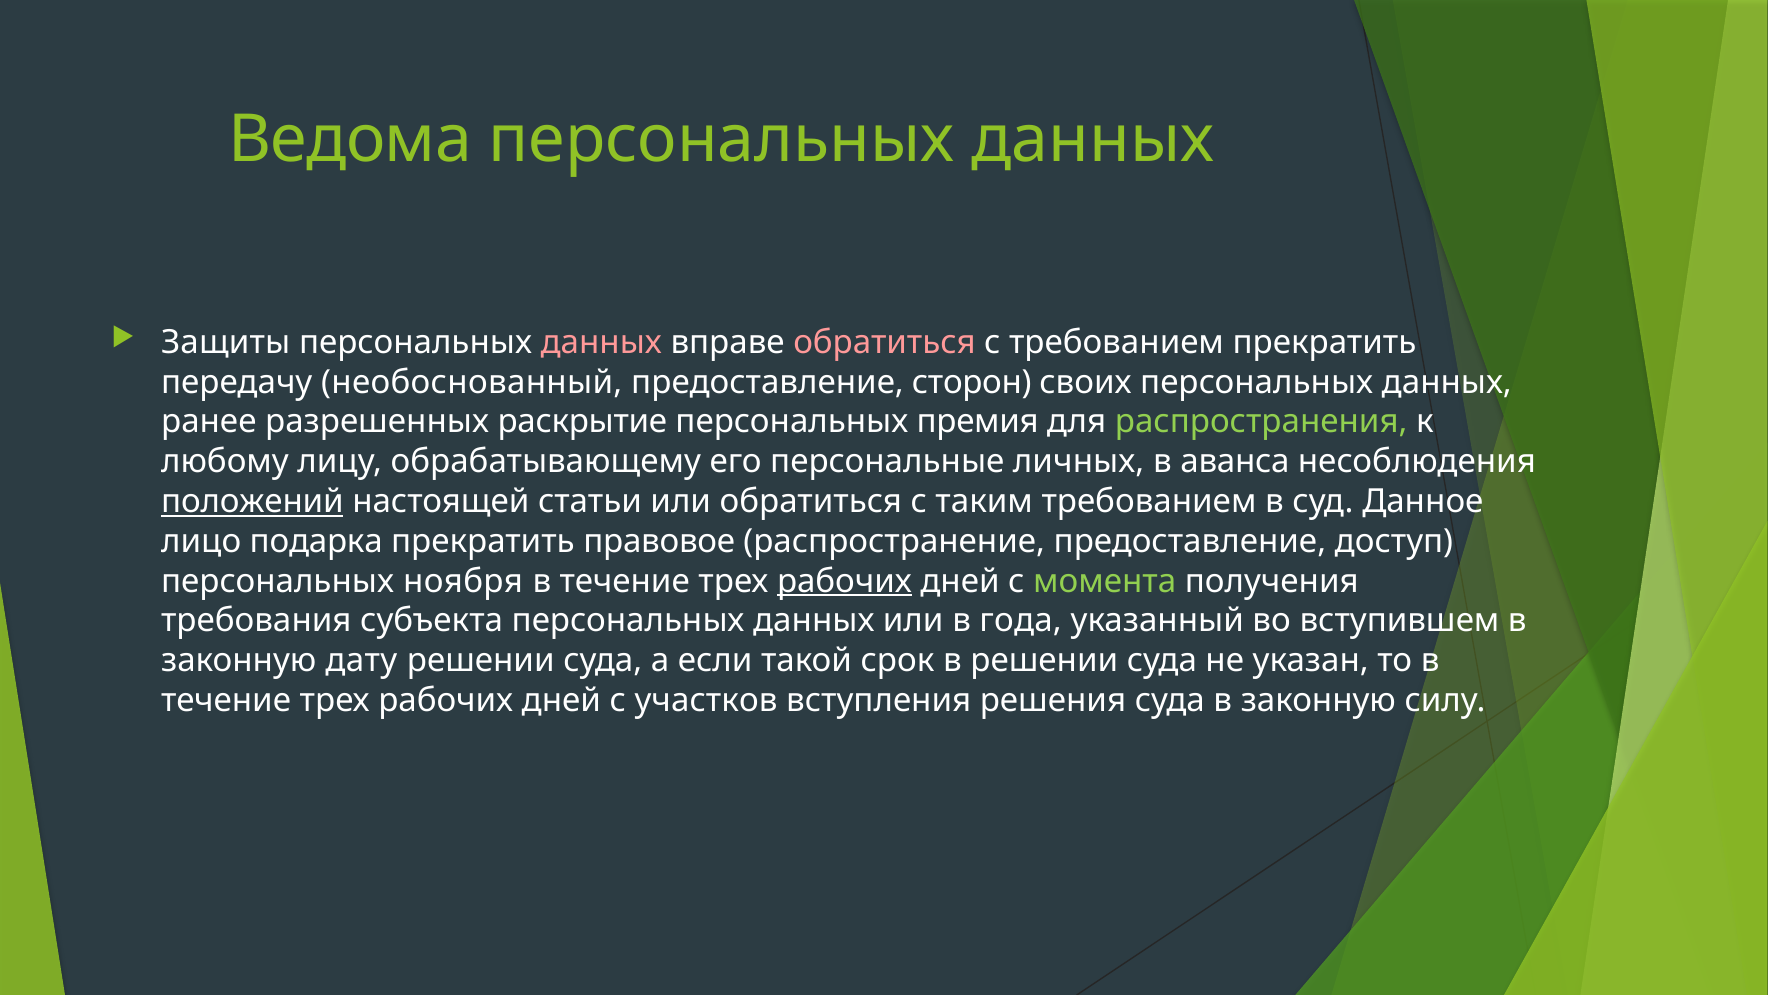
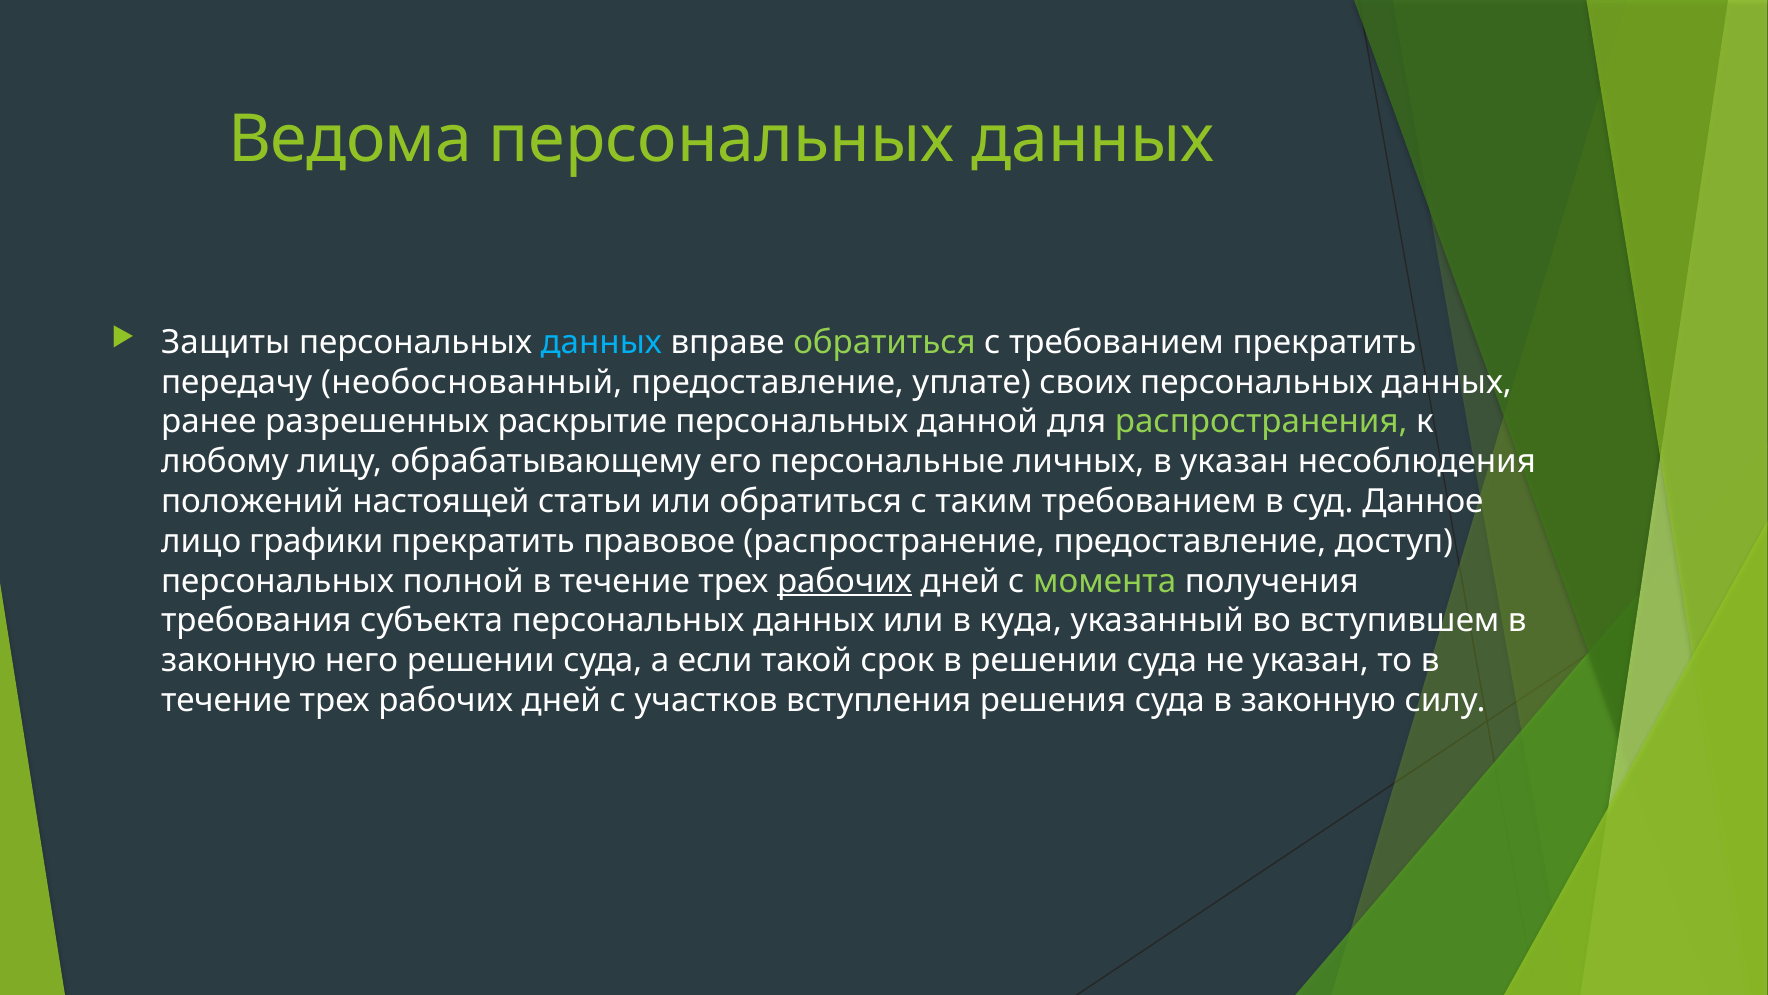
данных at (601, 342) colour: pink -> light blue
обратиться at (885, 342) colour: pink -> light green
сторон: сторон -> уплате
премия: премия -> данной
в аванса: аванса -> указан
положений underline: present -> none
подарка: подарка -> графики
ноября: ноября -> полной
года: года -> куда
дату: дату -> него
